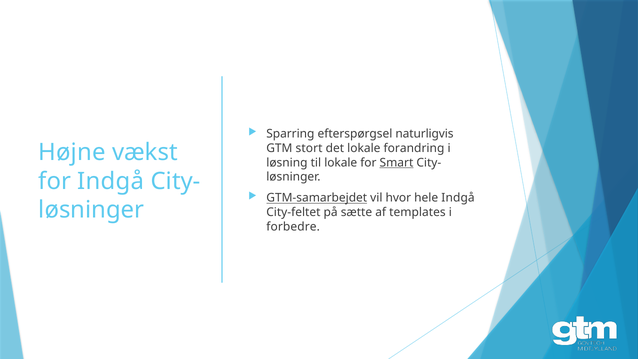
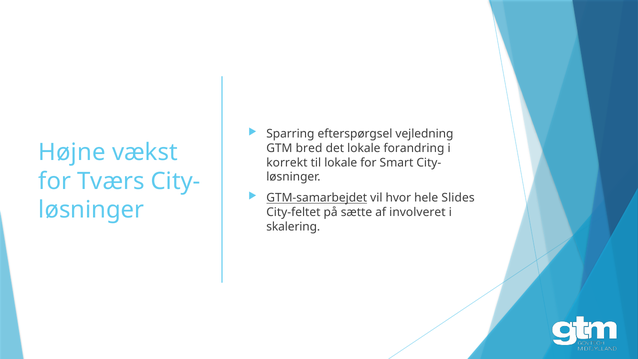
naturligvis: naturligvis -> vejledning
stort: stort -> bred
løsning: løsning -> korrekt
Smart underline: present -> none
for Indgå: Indgå -> Tværs
hele Indgå: Indgå -> Slides
templates: templates -> involveret
forbedre: forbedre -> skalering
